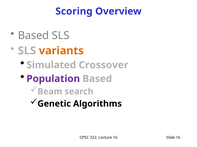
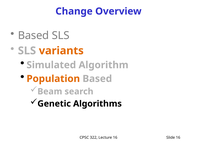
Scoring: Scoring -> Change
Crossover: Crossover -> Algorithm
Population colour: purple -> orange
